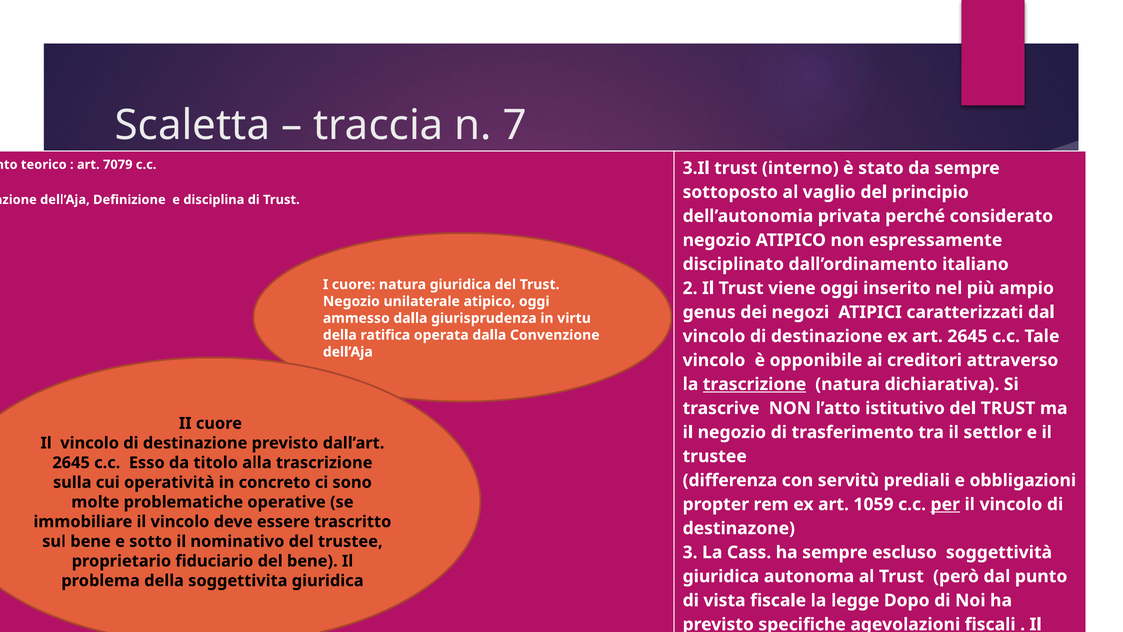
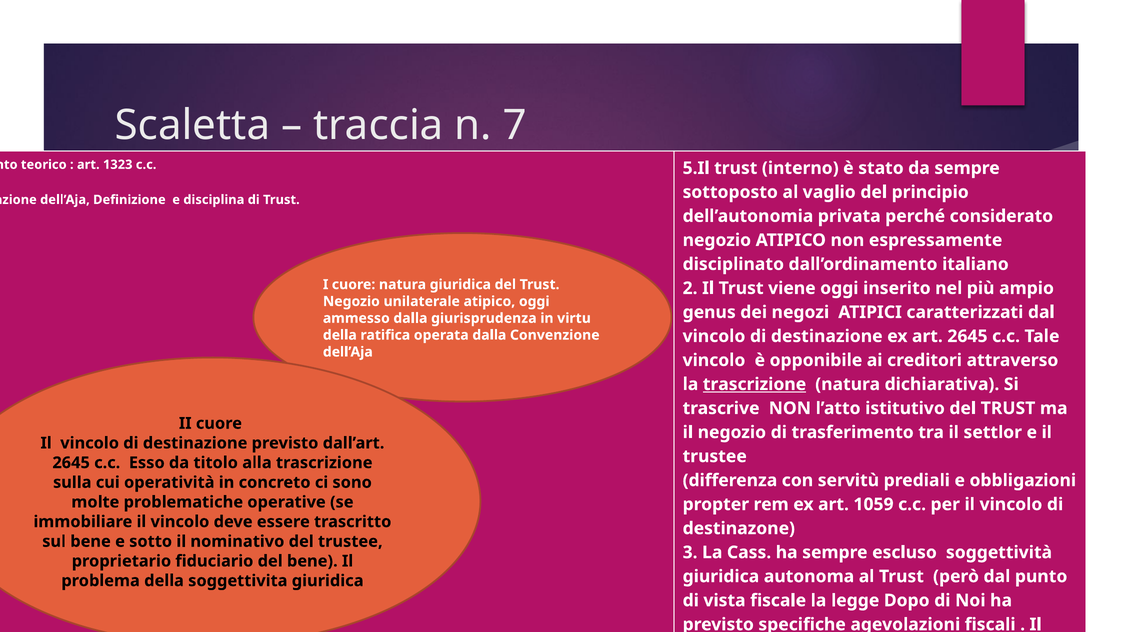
7079: 7079 -> 1323
3.Il: 3.Il -> 5.Il
per underline: present -> none
